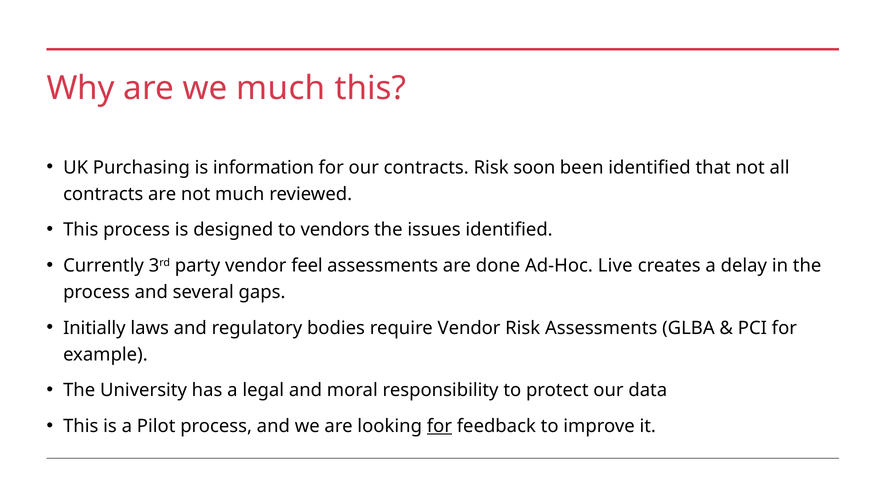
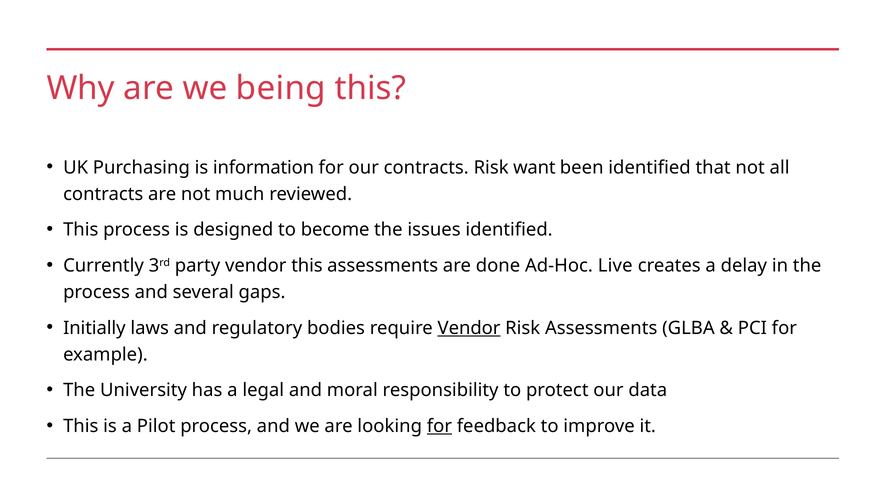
we much: much -> being
soon: soon -> want
vendors: vendors -> become
vendor feel: feel -> this
Vendor at (469, 328) underline: none -> present
